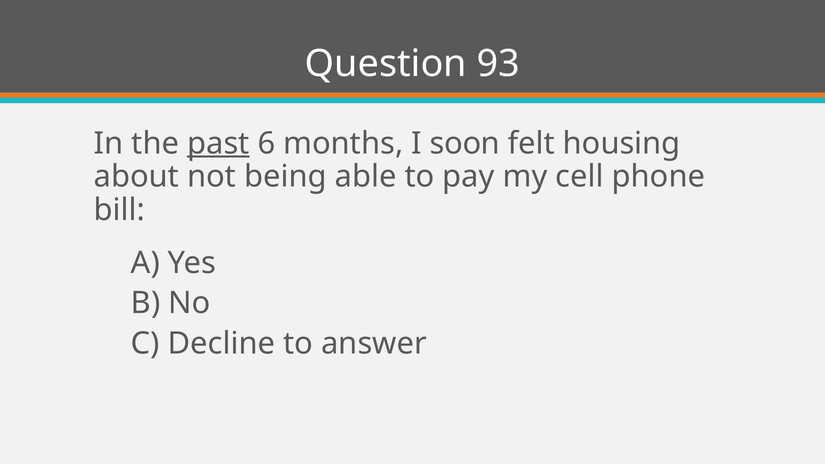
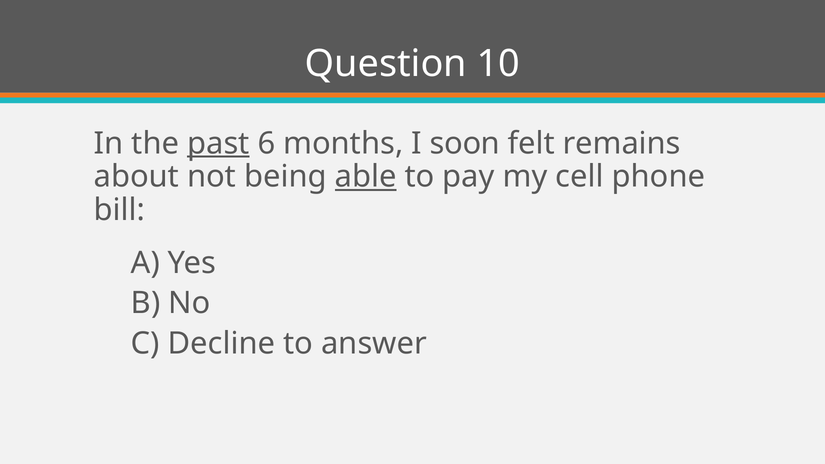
93: 93 -> 10
housing: housing -> remains
able underline: none -> present
